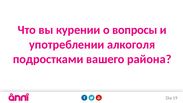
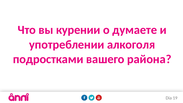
вопросы: вопросы -> думаете
